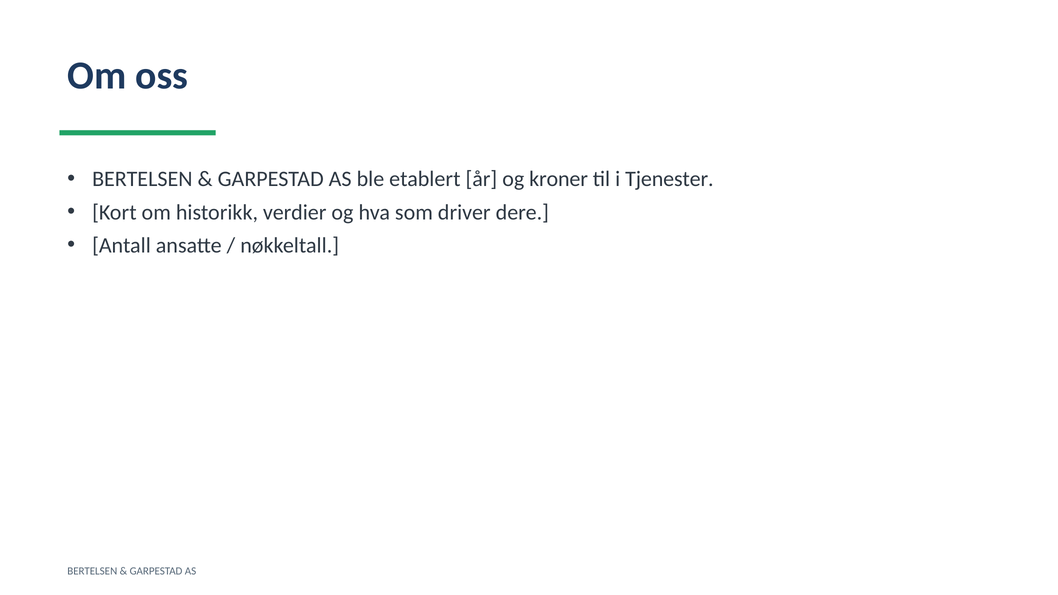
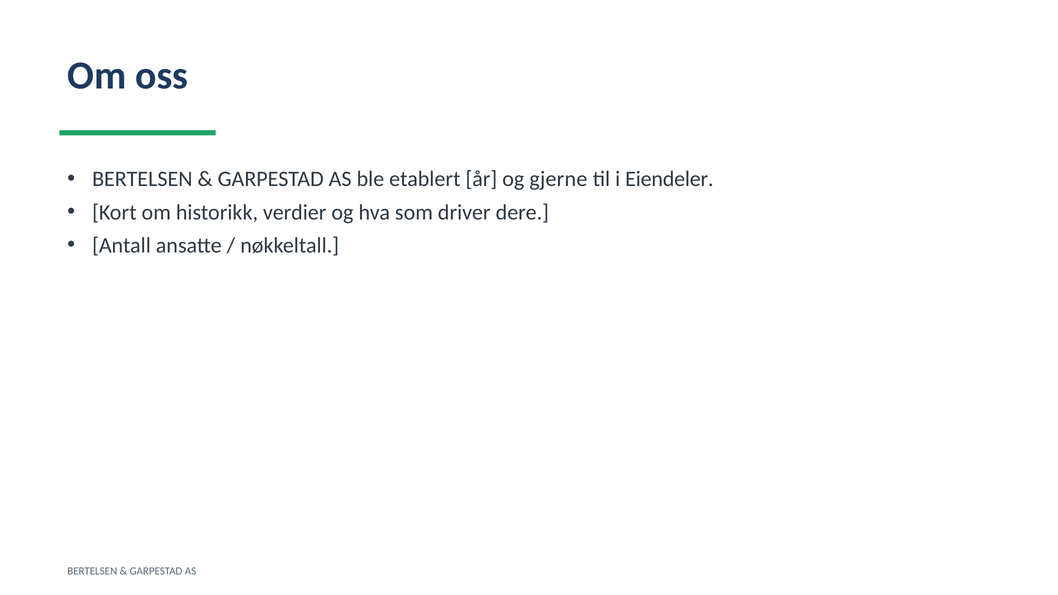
kroner: kroner -> gjerne
Tjenester: Tjenester -> Eiendeler
